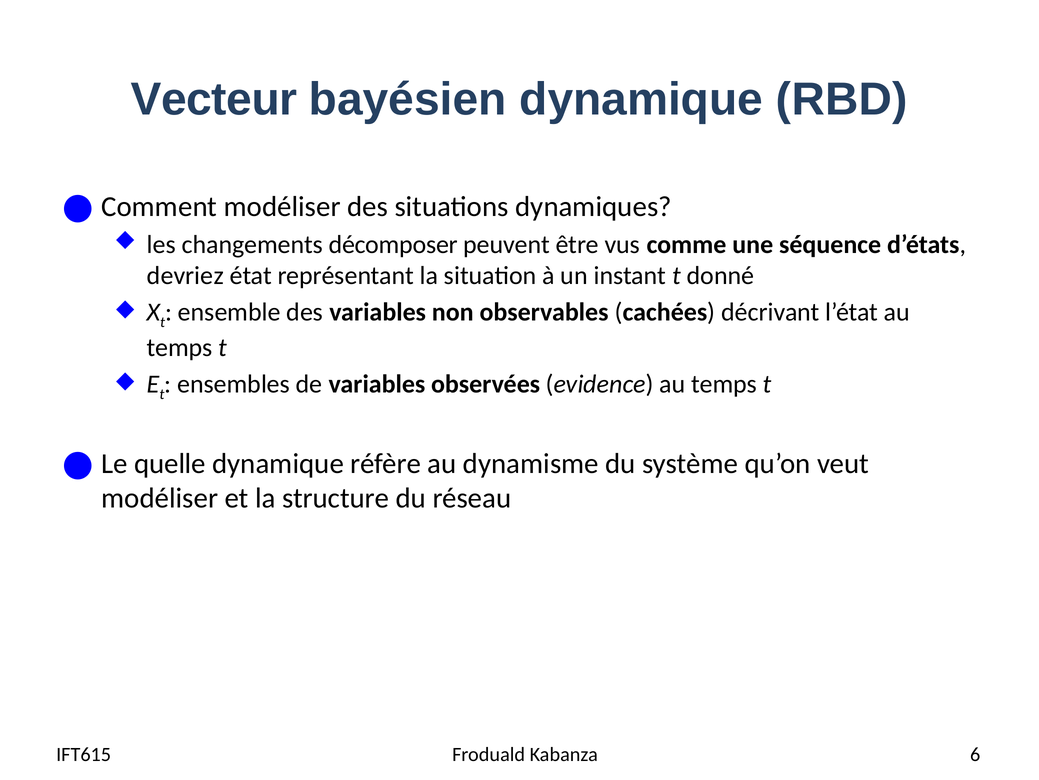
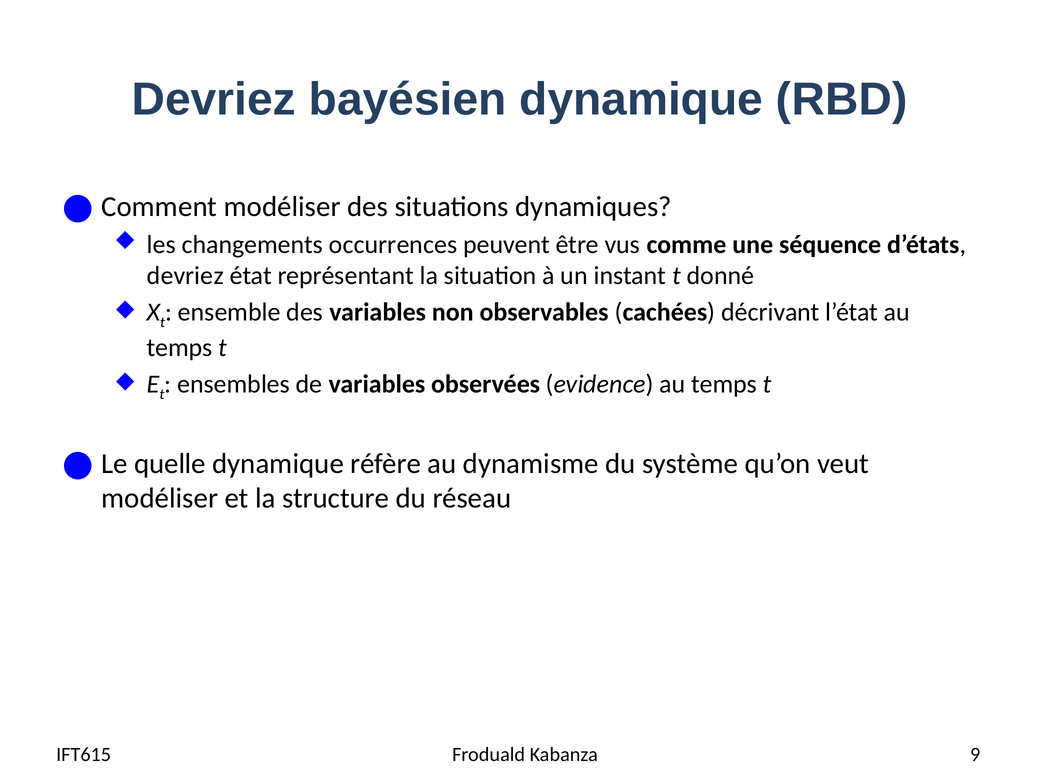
Vecteur at (214, 99): Vecteur -> Devriez
décomposer: décomposer -> occurrences
6: 6 -> 9
